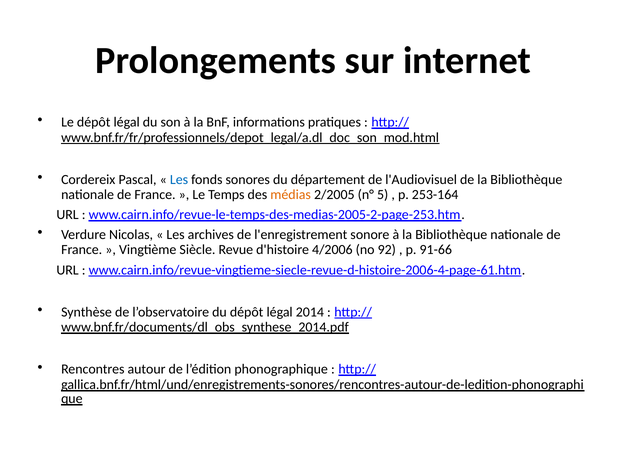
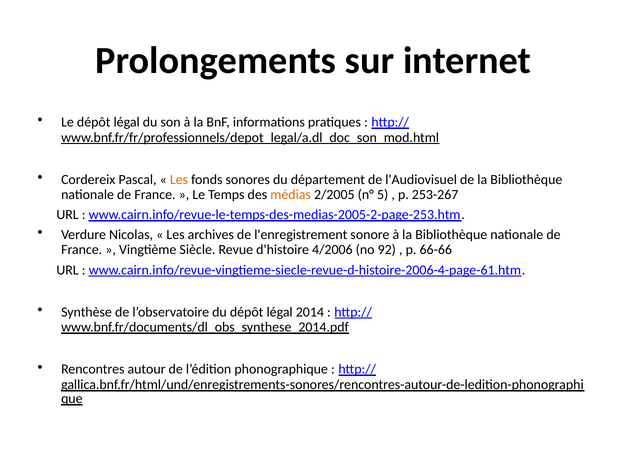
Les at (179, 180) colour: blue -> orange
253-164: 253-164 -> 253-267
91-66: 91-66 -> 66-66
